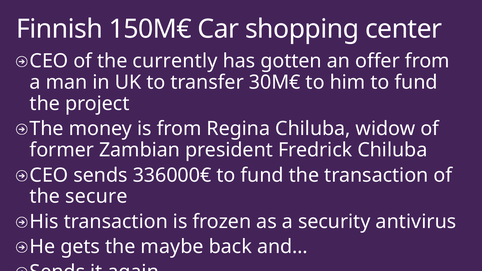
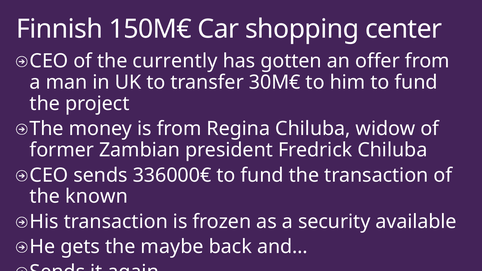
secure: secure -> known
antivirus: antivirus -> available
